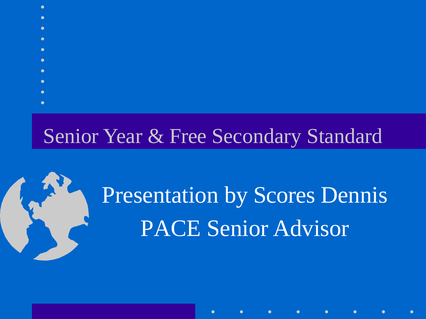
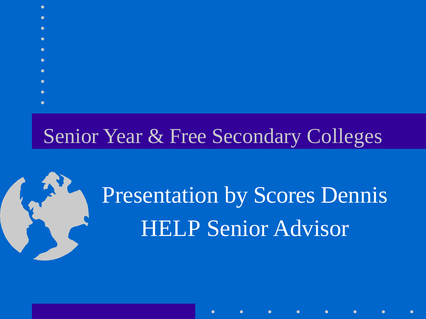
Standard: Standard -> Colleges
PACE: PACE -> HELP
